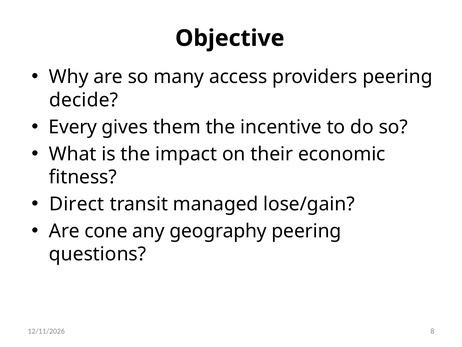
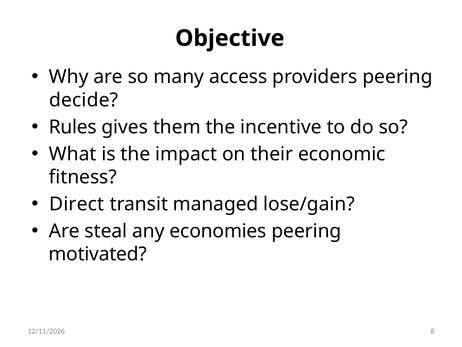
Every: Every -> Rules
cone: cone -> steal
geography: geography -> economies
questions: questions -> motivated
